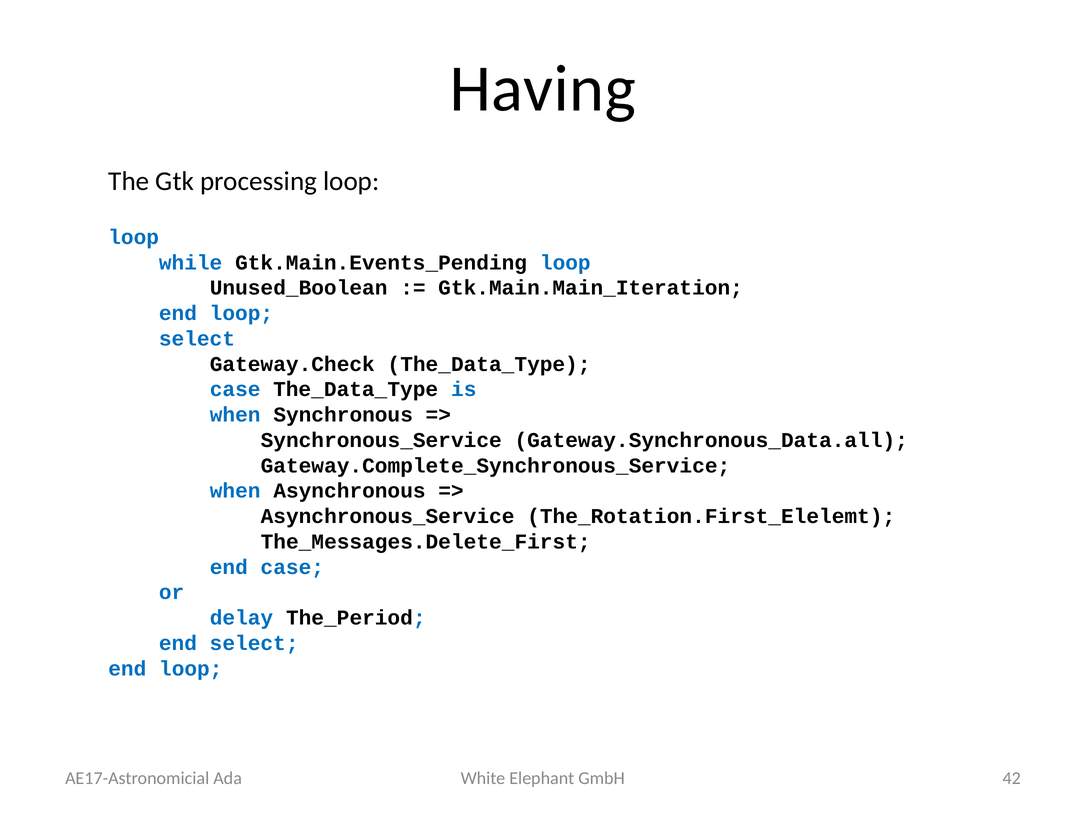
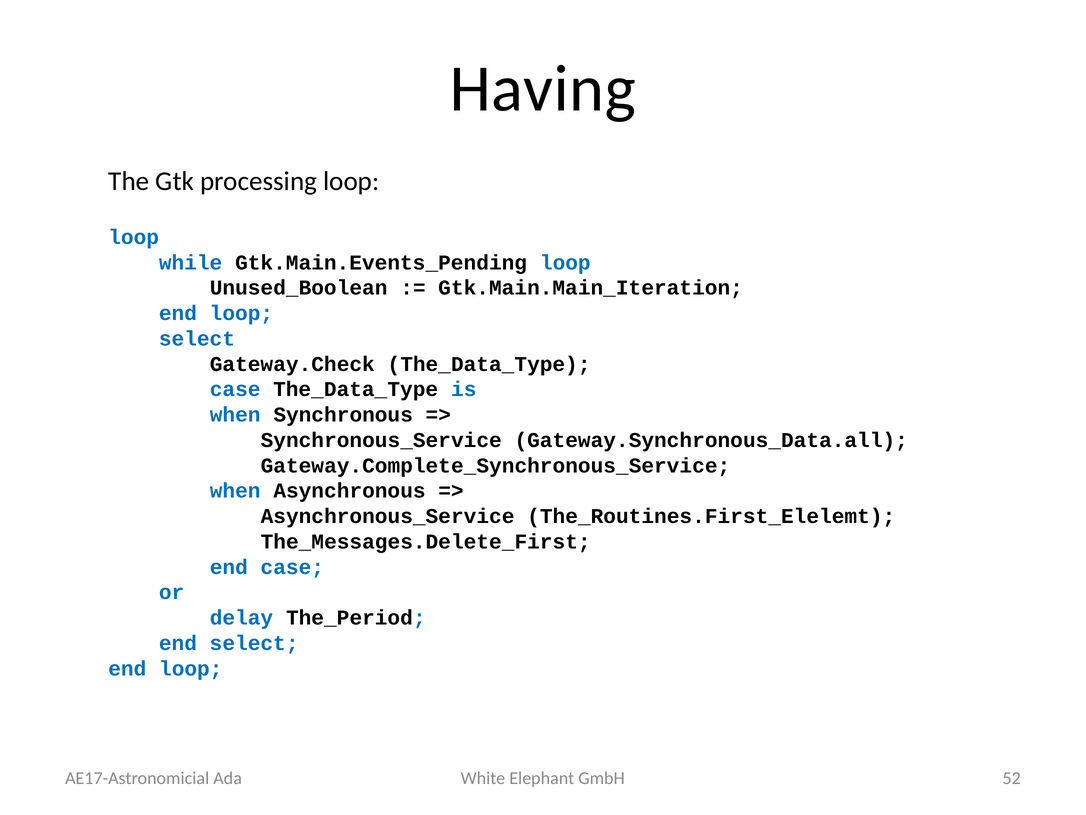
The_Rotation.First_Elelemt: The_Rotation.First_Elelemt -> The_Routines.First_Elelemt
42: 42 -> 52
